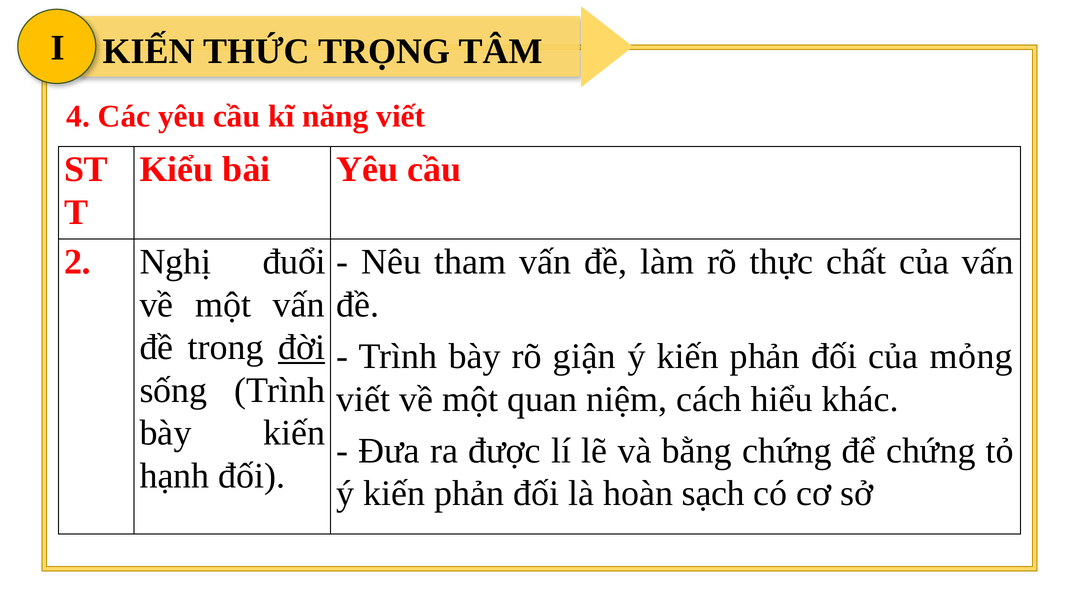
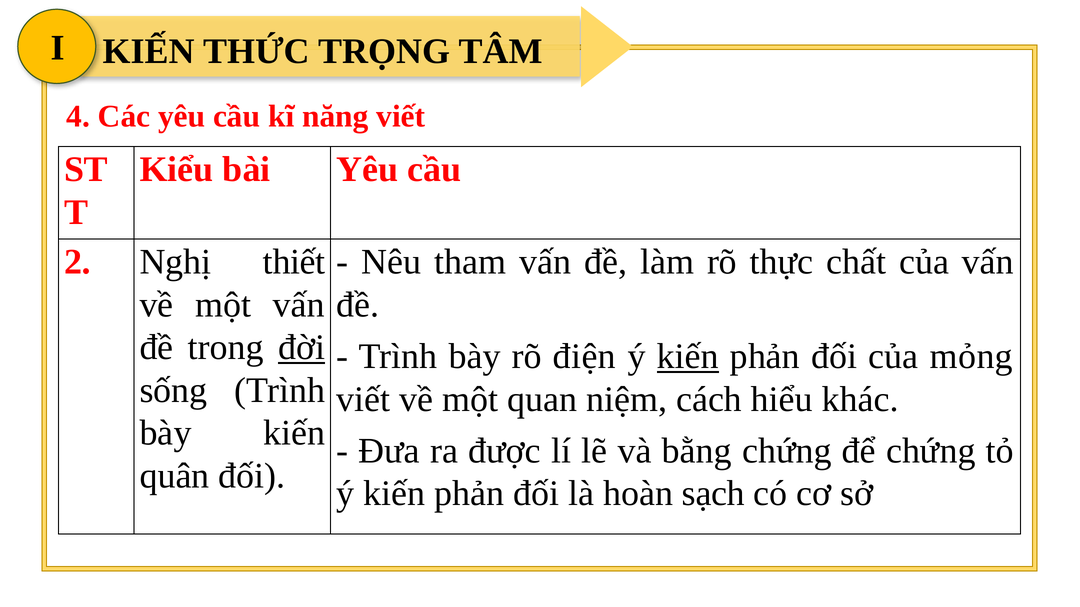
đuổi: đuổi -> thiết
giận: giận -> điện
kiến at (688, 357) underline: none -> present
hạnh: hạnh -> quân
